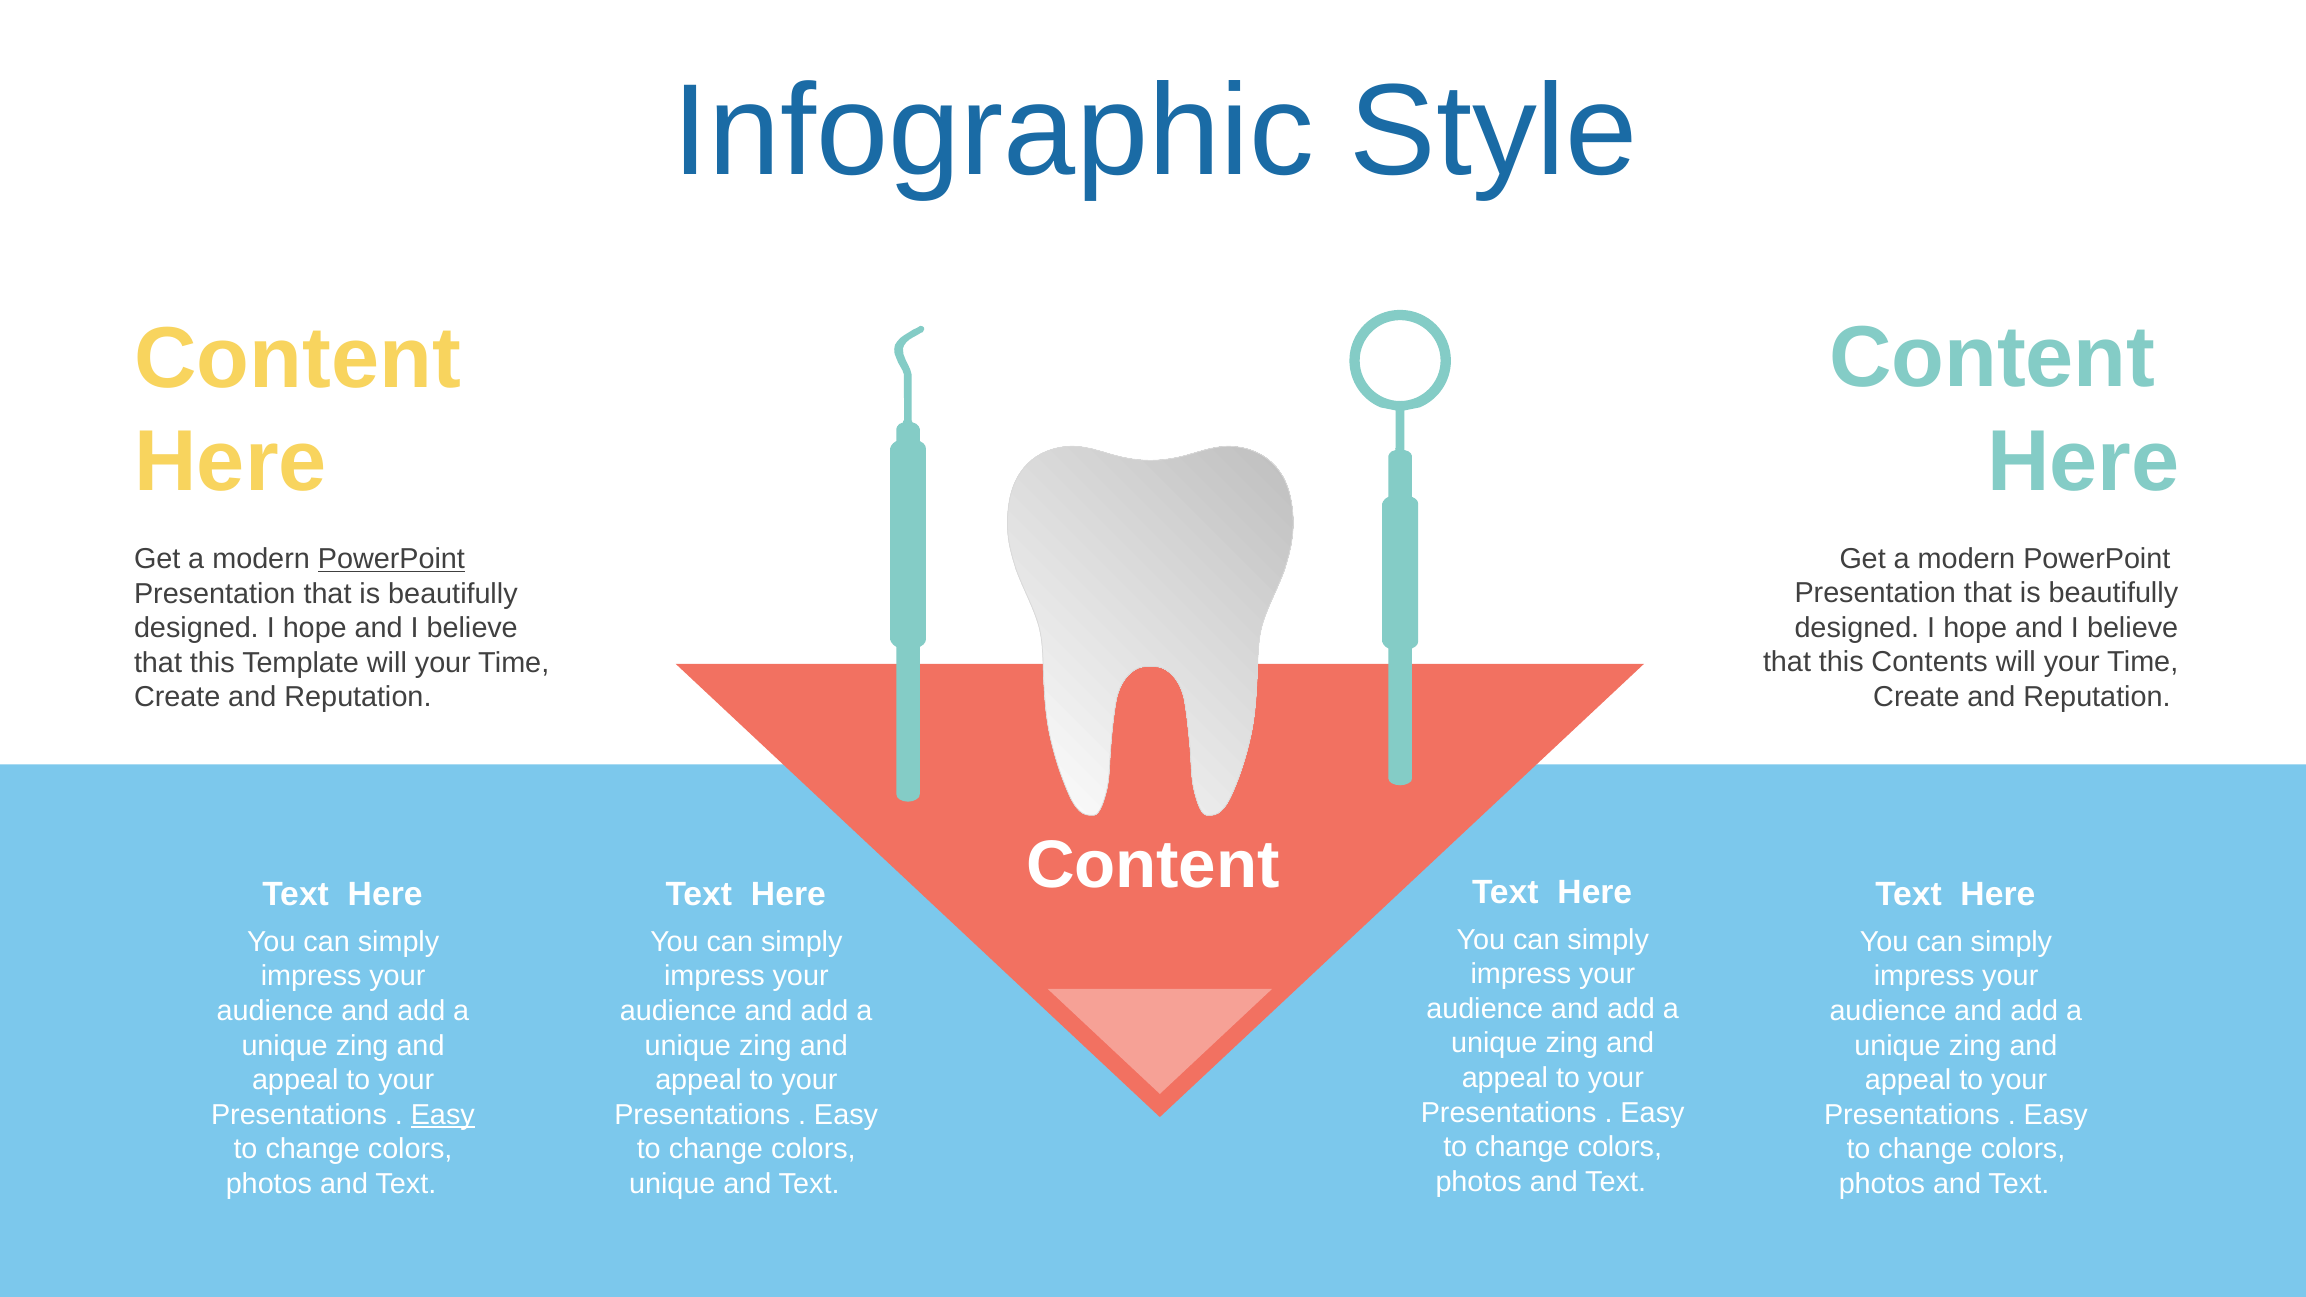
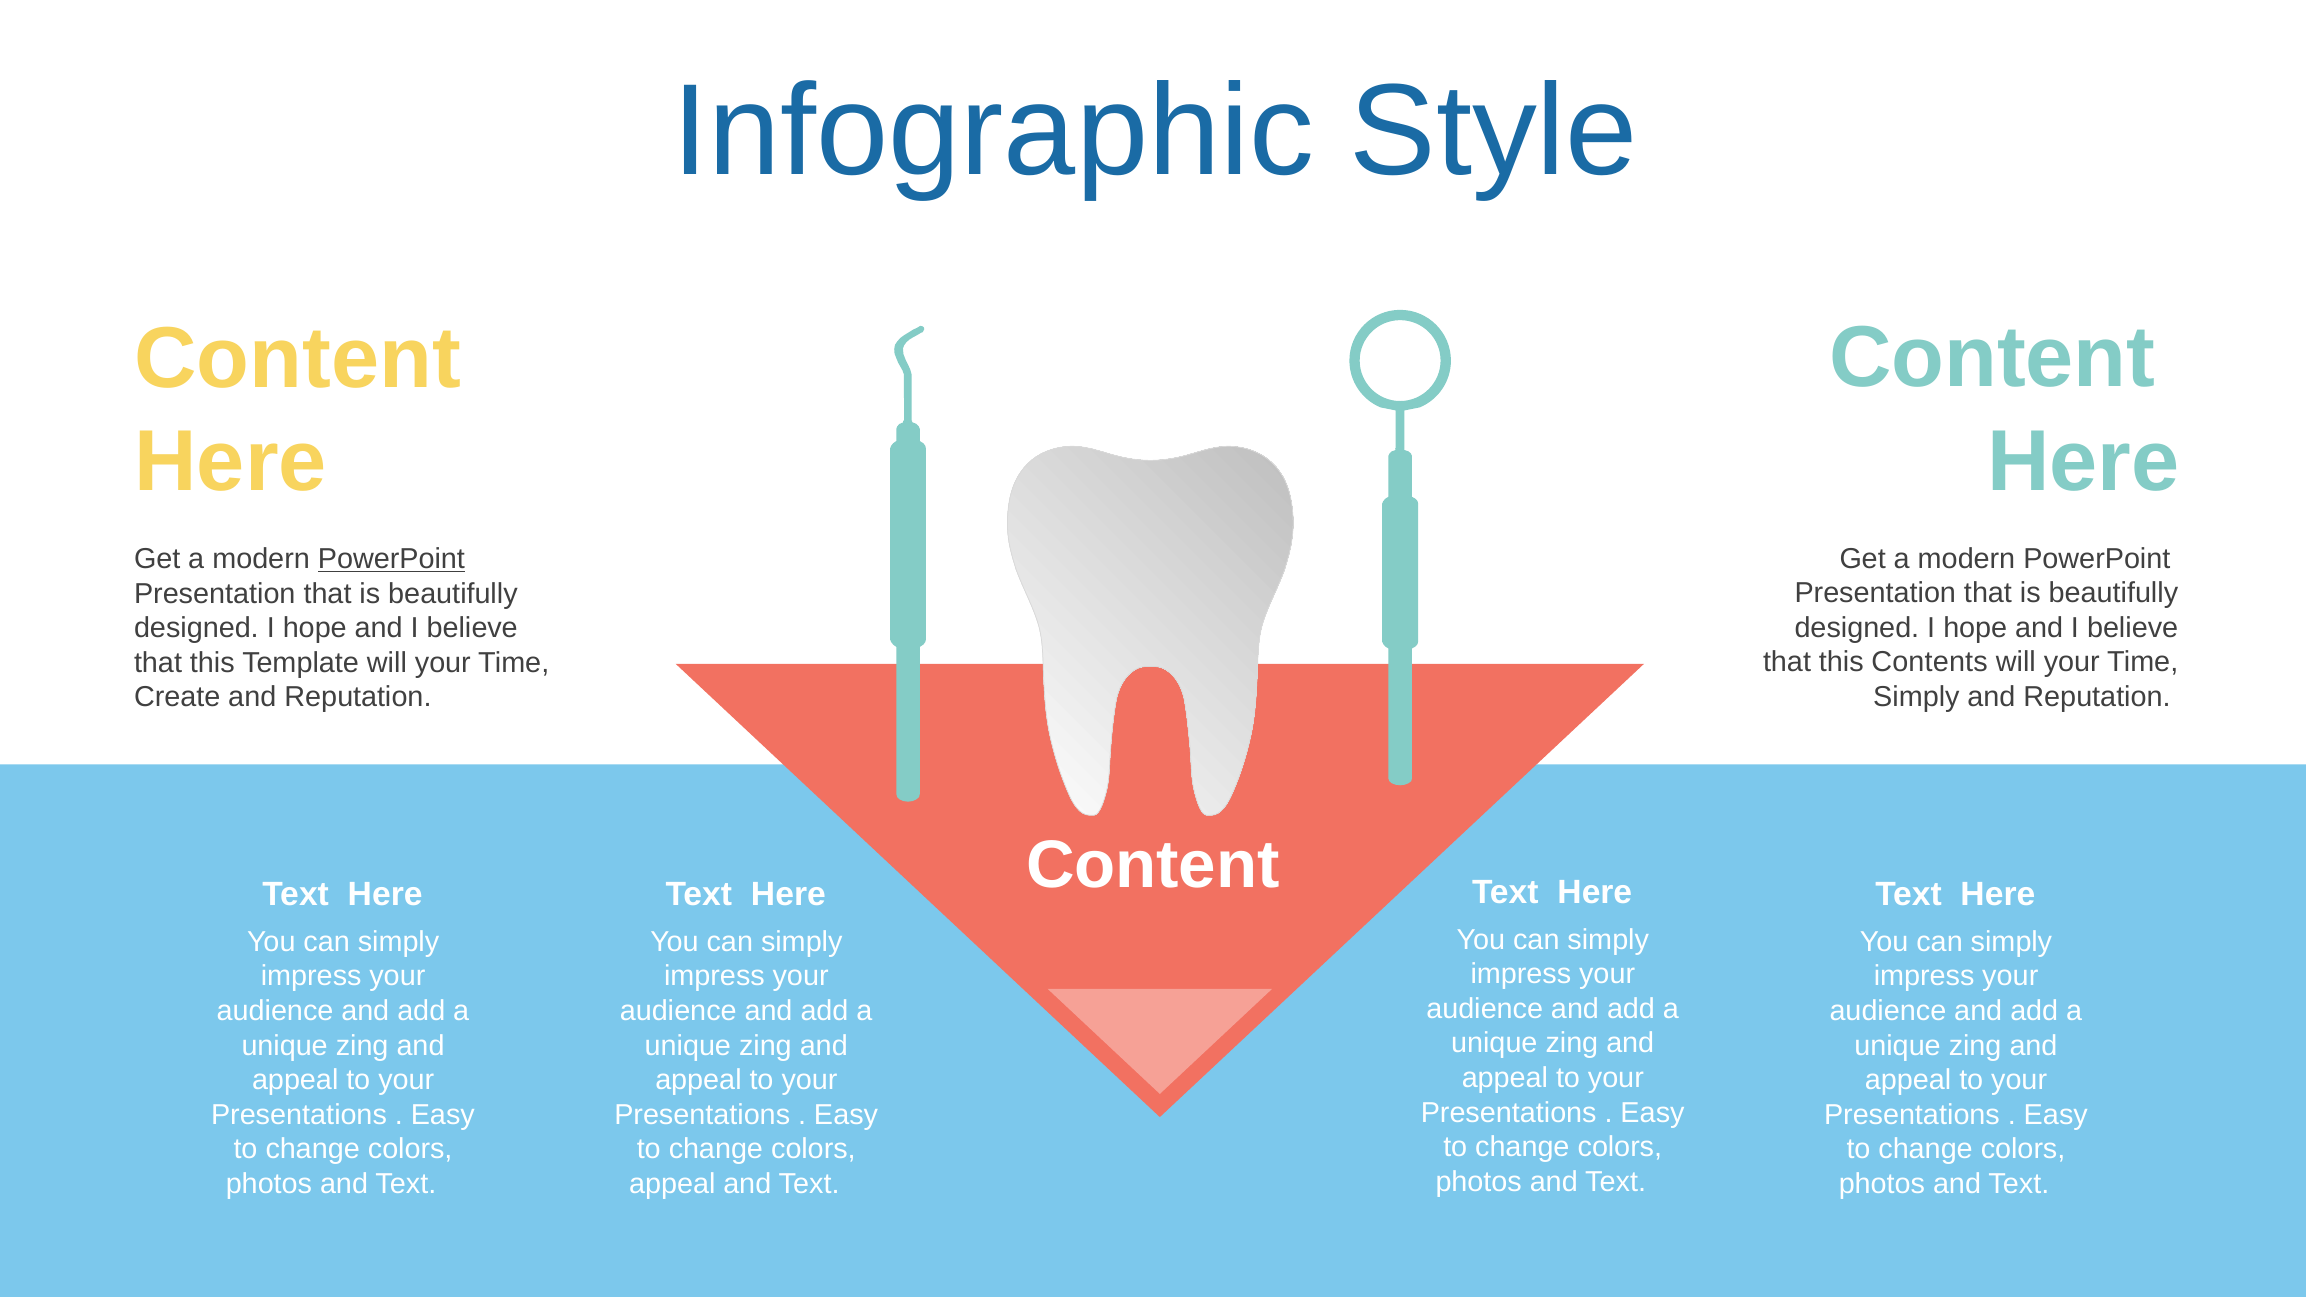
Create at (1916, 697): Create -> Simply
Easy at (443, 1115) underline: present -> none
unique at (672, 1184): unique -> appeal
